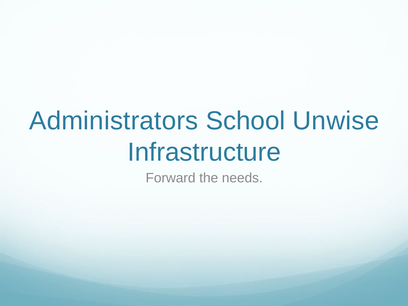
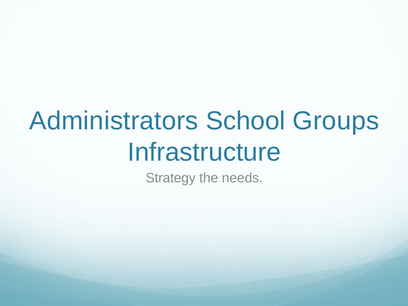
Unwise: Unwise -> Groups
Forward: Forward -> Strategy
